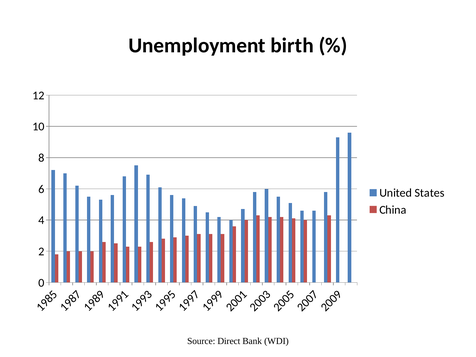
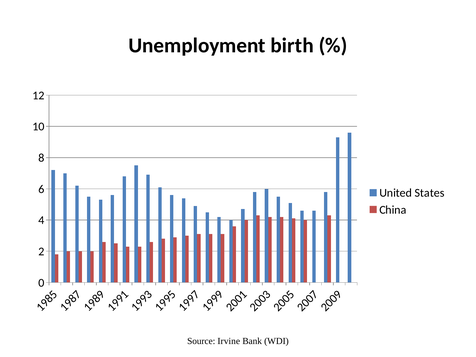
Direct: Direct -> Irvine
